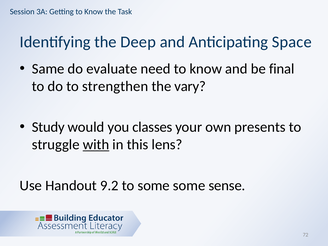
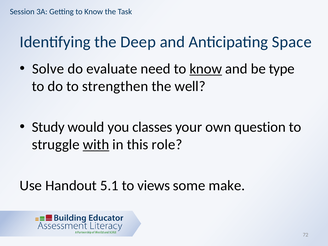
Same: Same -> Solve
know at (206, 69) underline: none -> present
final: final -> type
vary: vary -> well
presents: presents -> question
lens: lens -> role
9.2: 9.2 -> 5.1
to some: some -> views
sense: sense -> make
